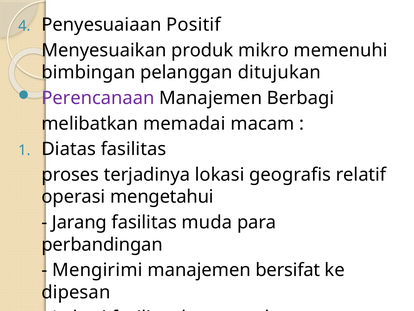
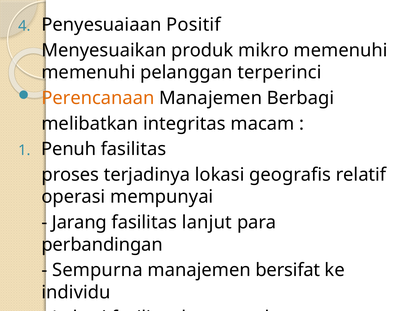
bimbingan at (88, 72): bimbingan -> memenuhi
ditujukan: ditujukan -> terperinci
Perencanaan colour: purple -> orange
memadai: memadai -> integritas
Diatas: Diatas -> Penuh
mengetahui: mengetahui -> mempunyai
muda: muda -> lanjut
Mengirimi: Mengirimi -> Sempurna
dipesan: dipesan -> individu
